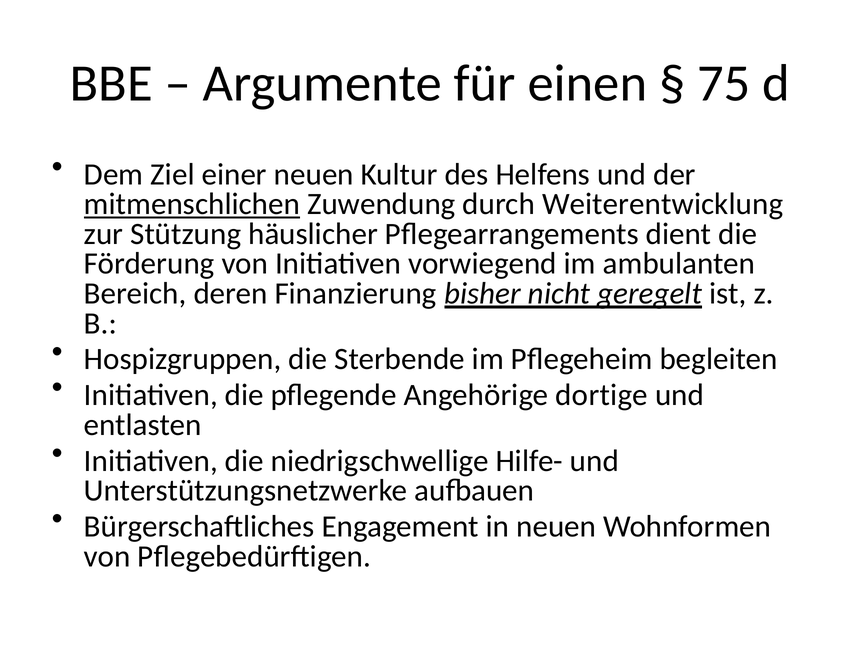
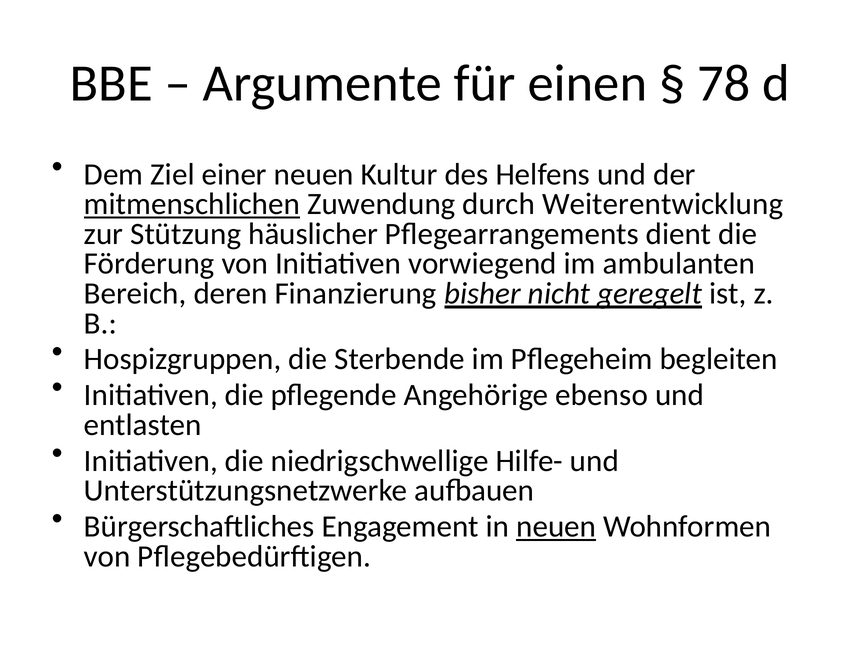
75: 75 -> 78
dortige: dortige -> ebenso
neuen at (556, 527) underline: none -> present
